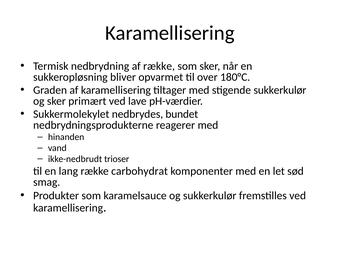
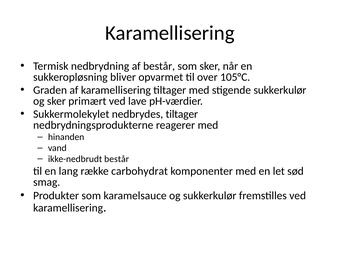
af række: række -> består
180°C: 180°C -> 105°C
nedbrydes bundet: bundet -> tiltager
ikke-nedbrudt trioser: trioser -> består
